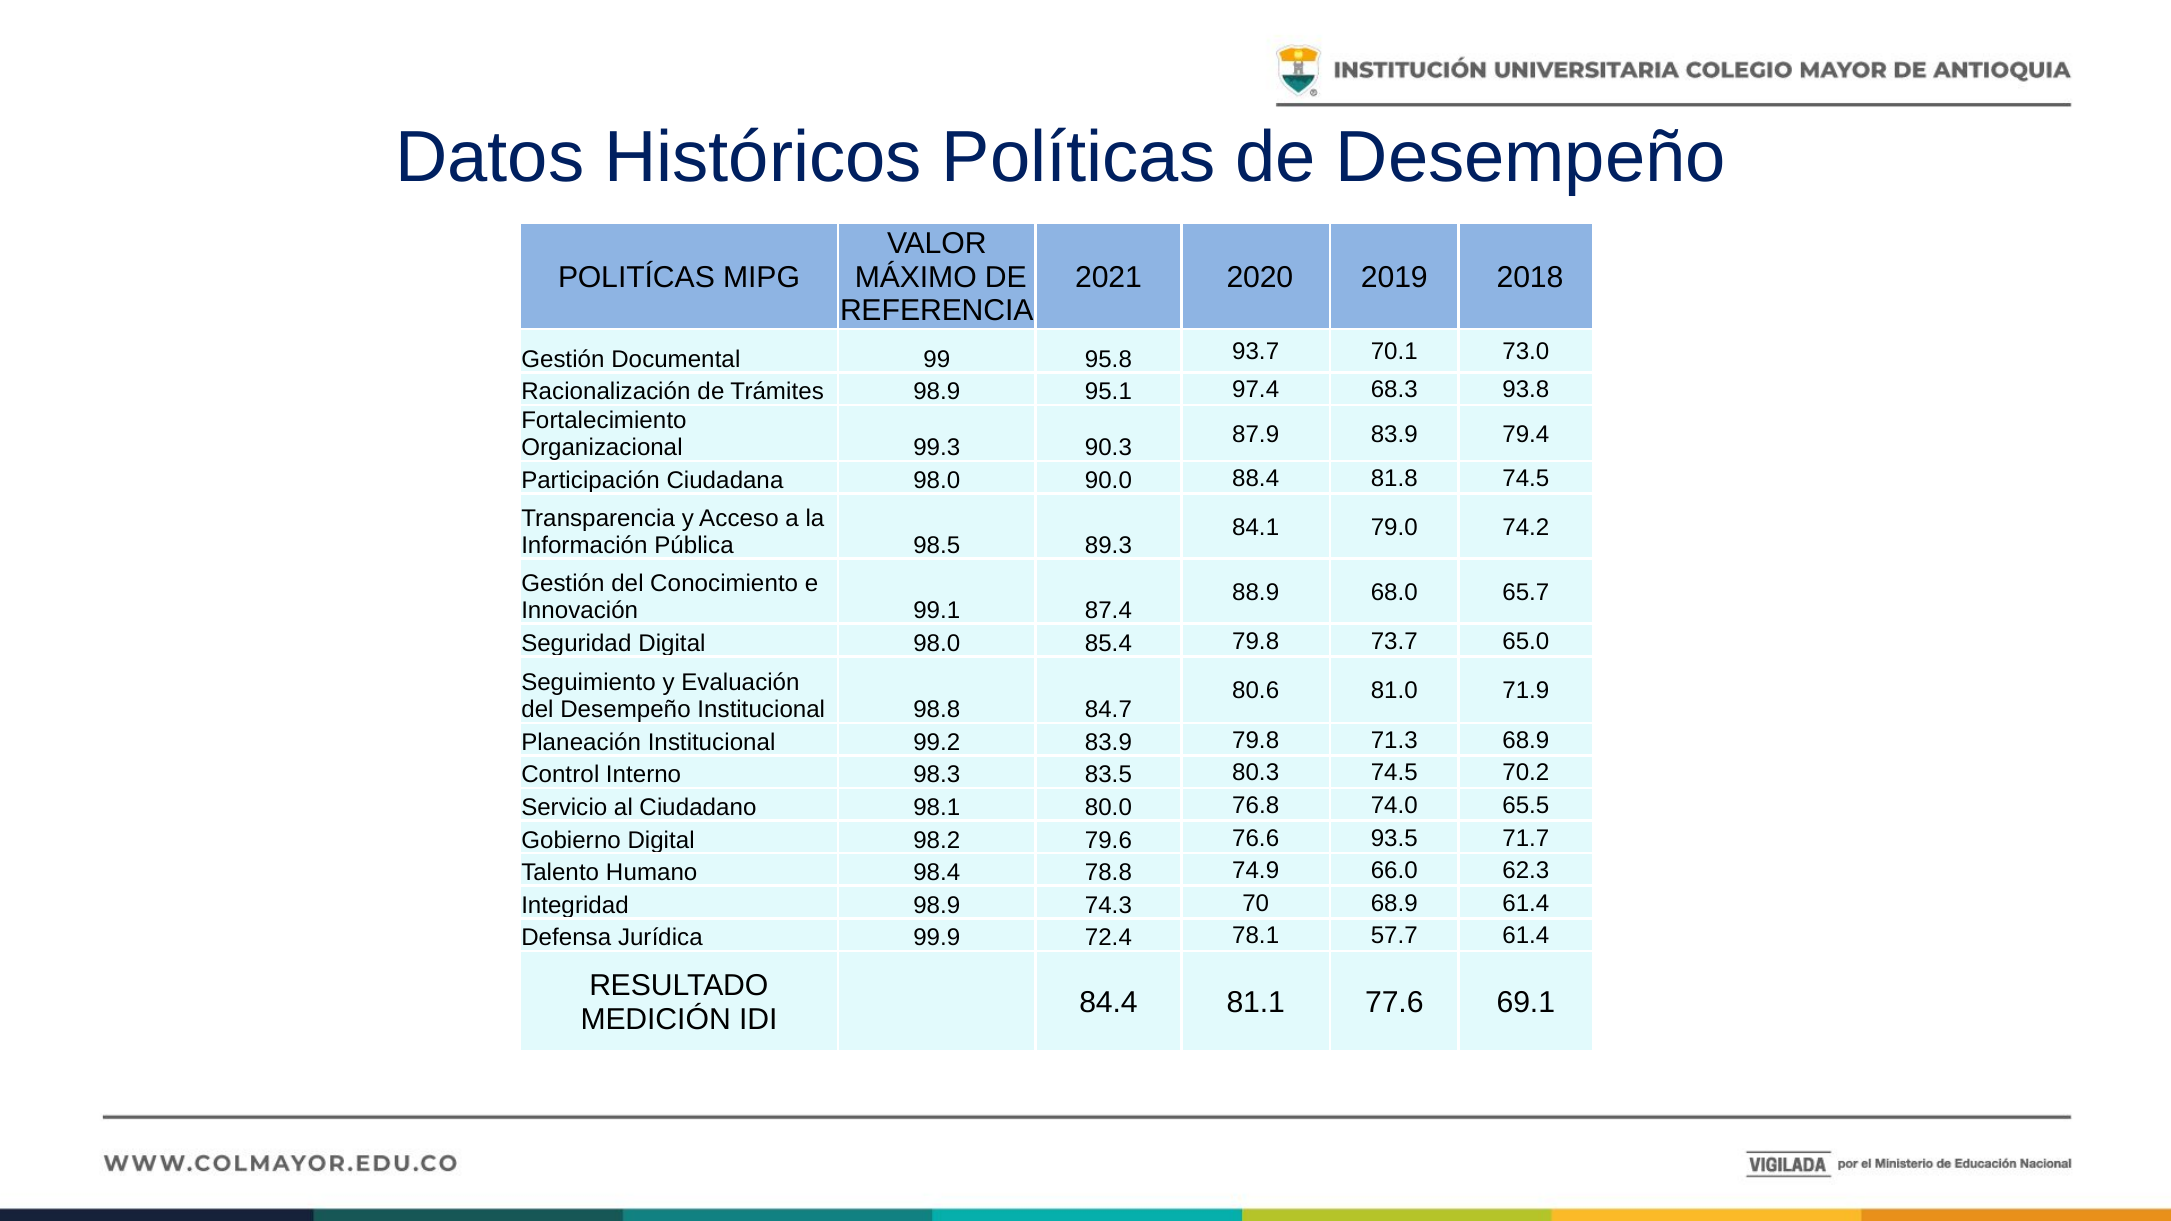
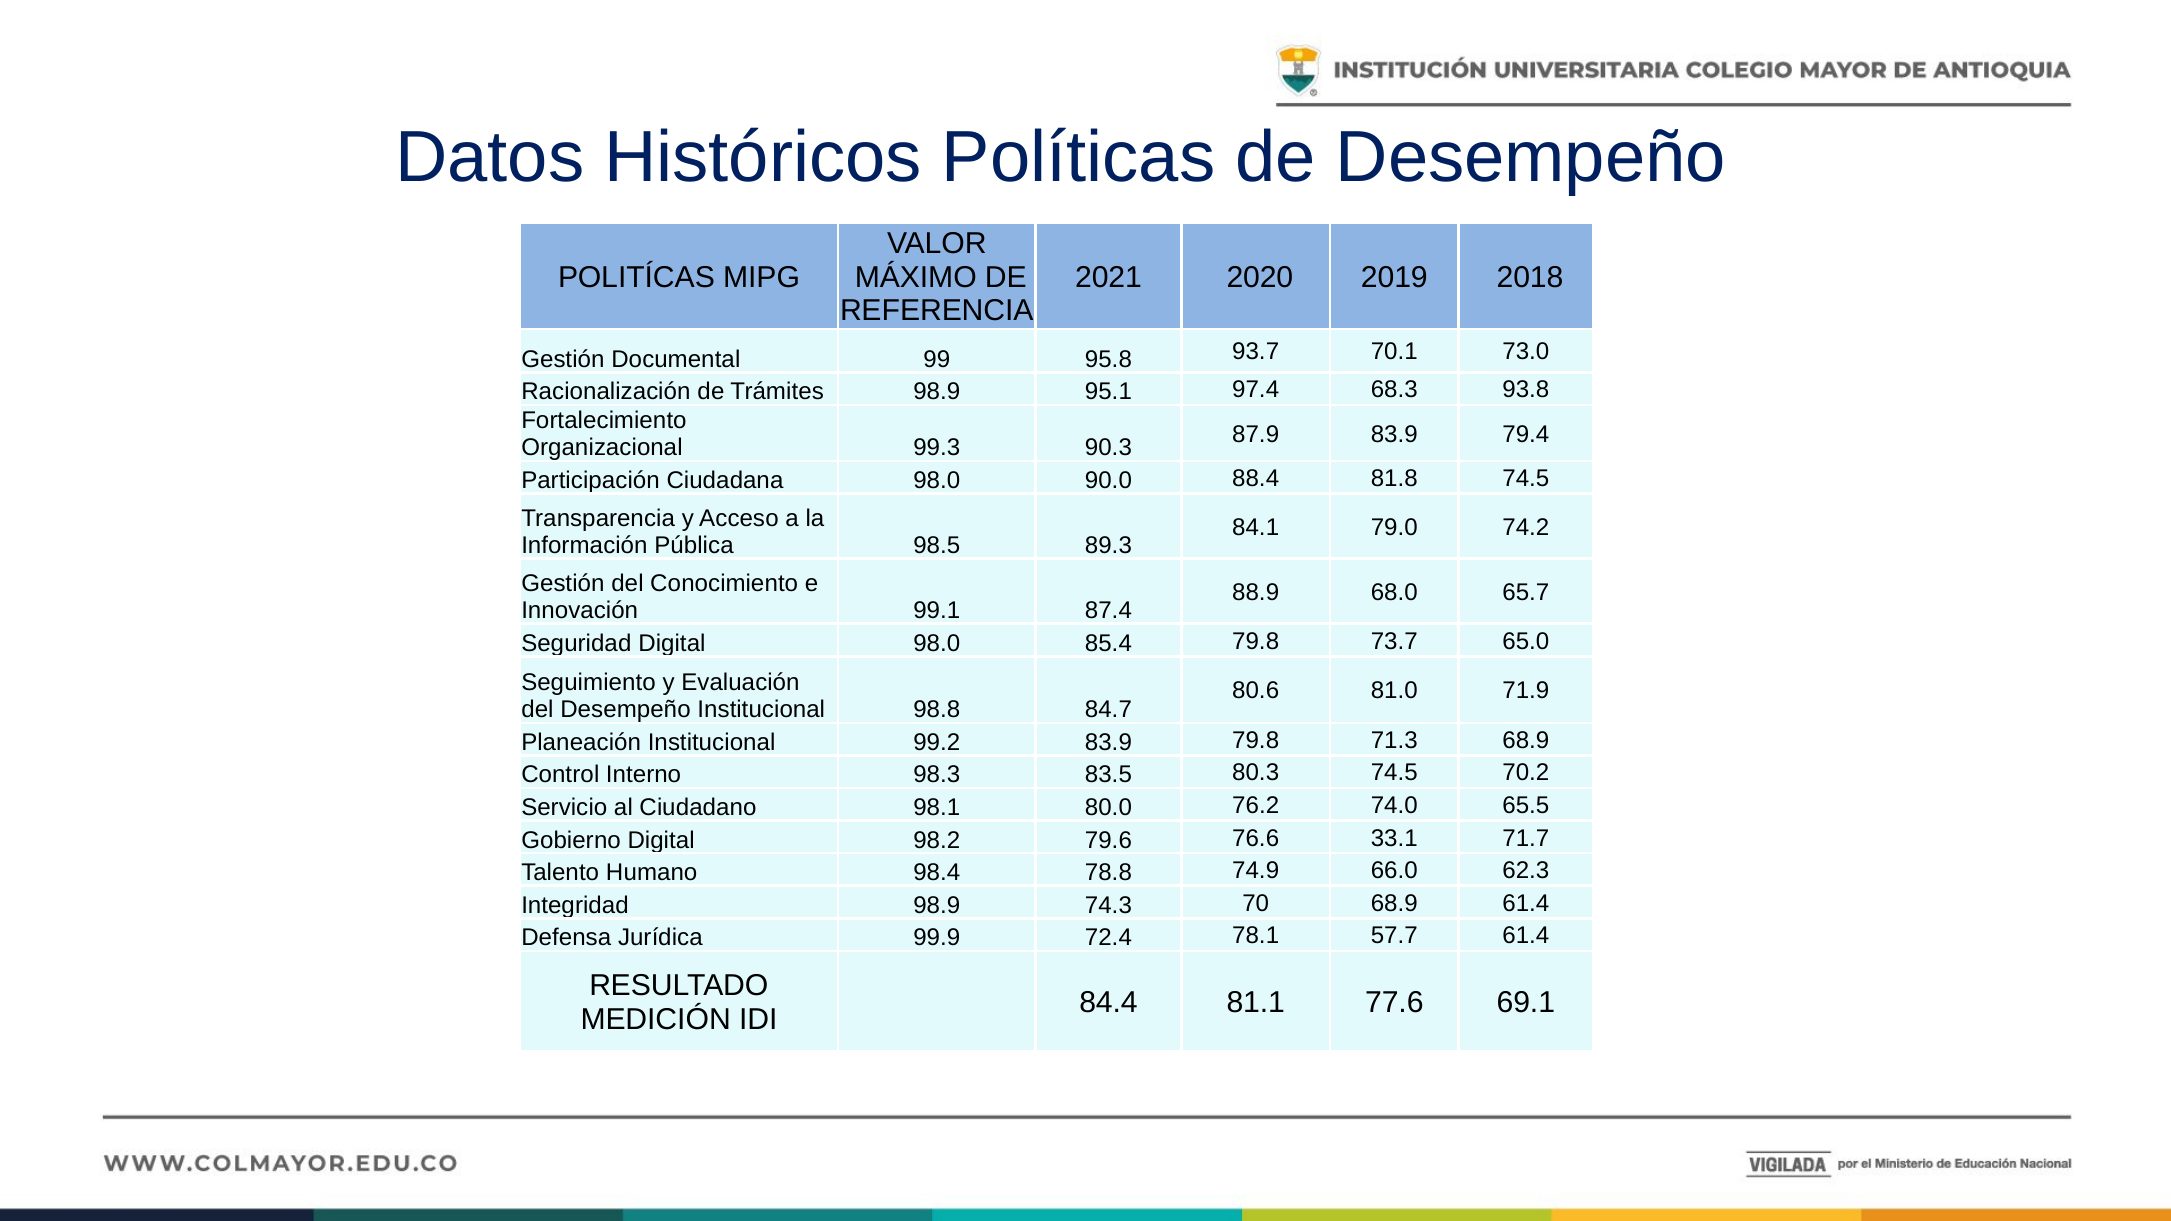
76.8: 76.8 -> 76.2
93.5: 93.5 -> 33.1
